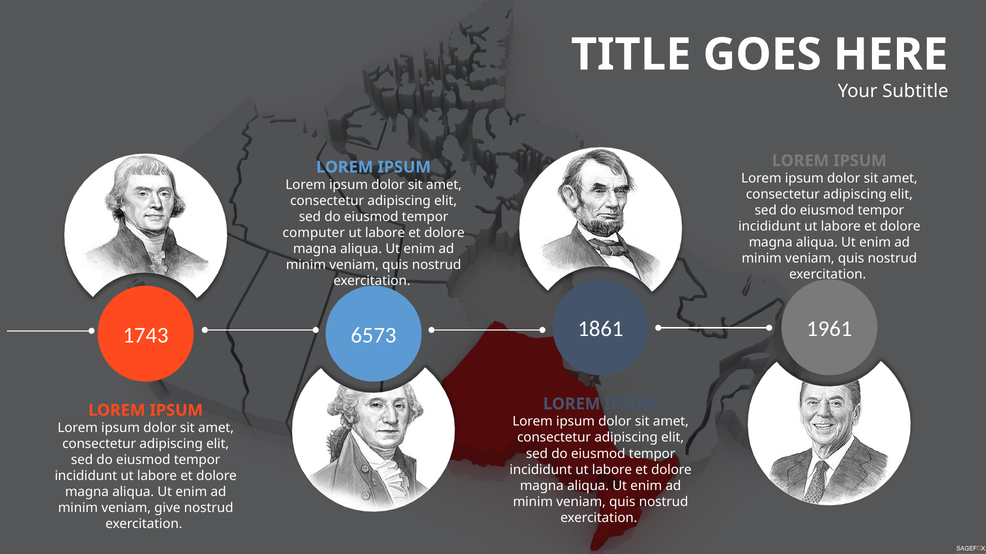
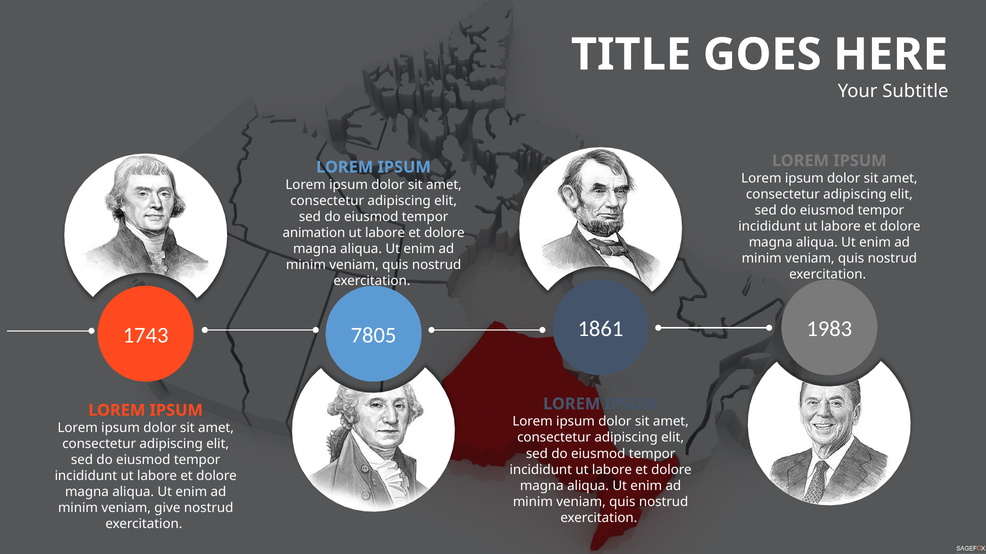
computer: computer -> animation
1961: 1961 -> 1983
6573: 6573 -> 7805
